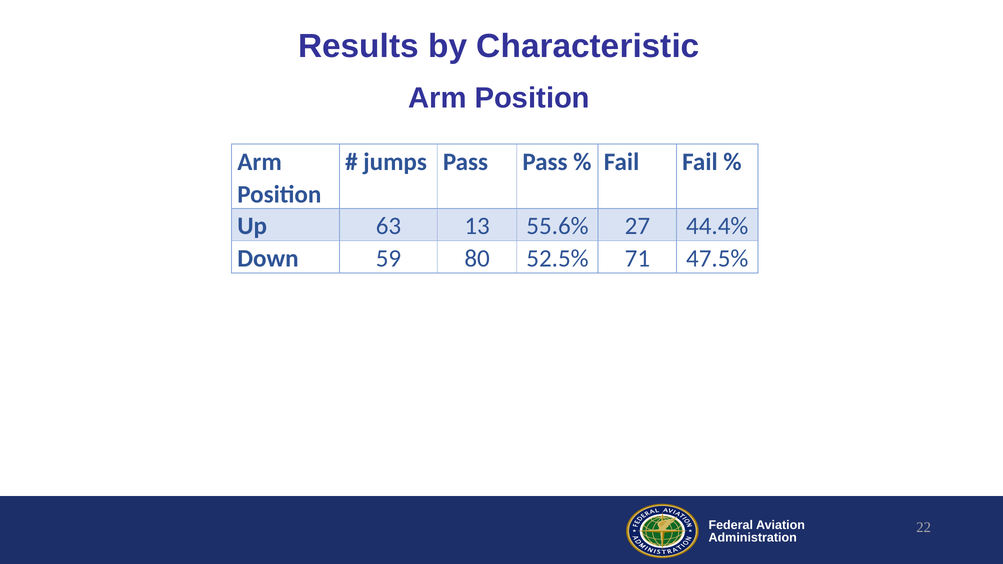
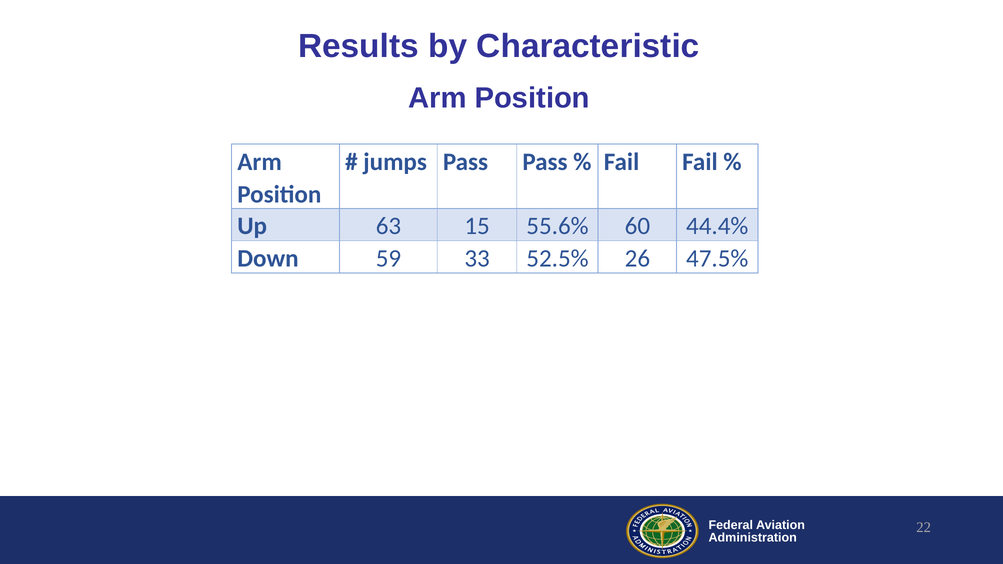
13: 13 -> 15
27: 27 -> 60
80: 80 -> 33
71: 71 -> 26
